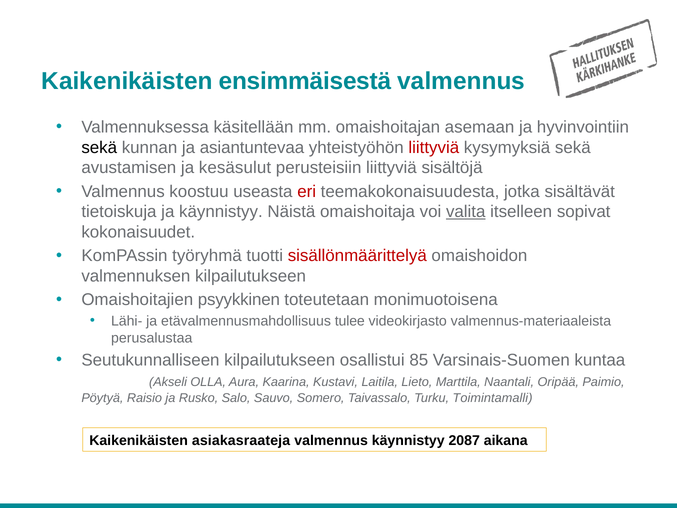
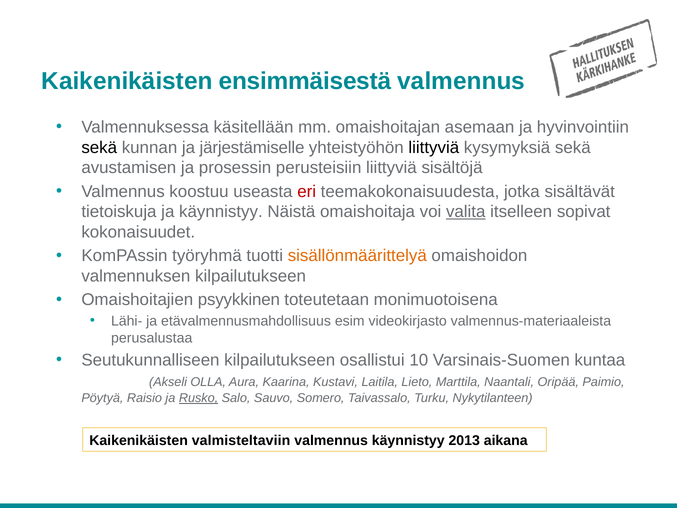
asiantuntevaa: asiantuntevaa -> järjestämiselle
liittyviä at (434, 147) colour: red -> black
kesäsulut: kesäsulut -> prosessin
sisällönmäärittelyä colour: red -> orange
tulee: tulee -> esim
85: 85 -> 10
Rusko underline: none -> present
Toimintamalli: Toimintamalli -> Nykytilanteen
asiakasraateja: asiakasraateja -> valmisteltaviin
2087: 2087 -> 2013
